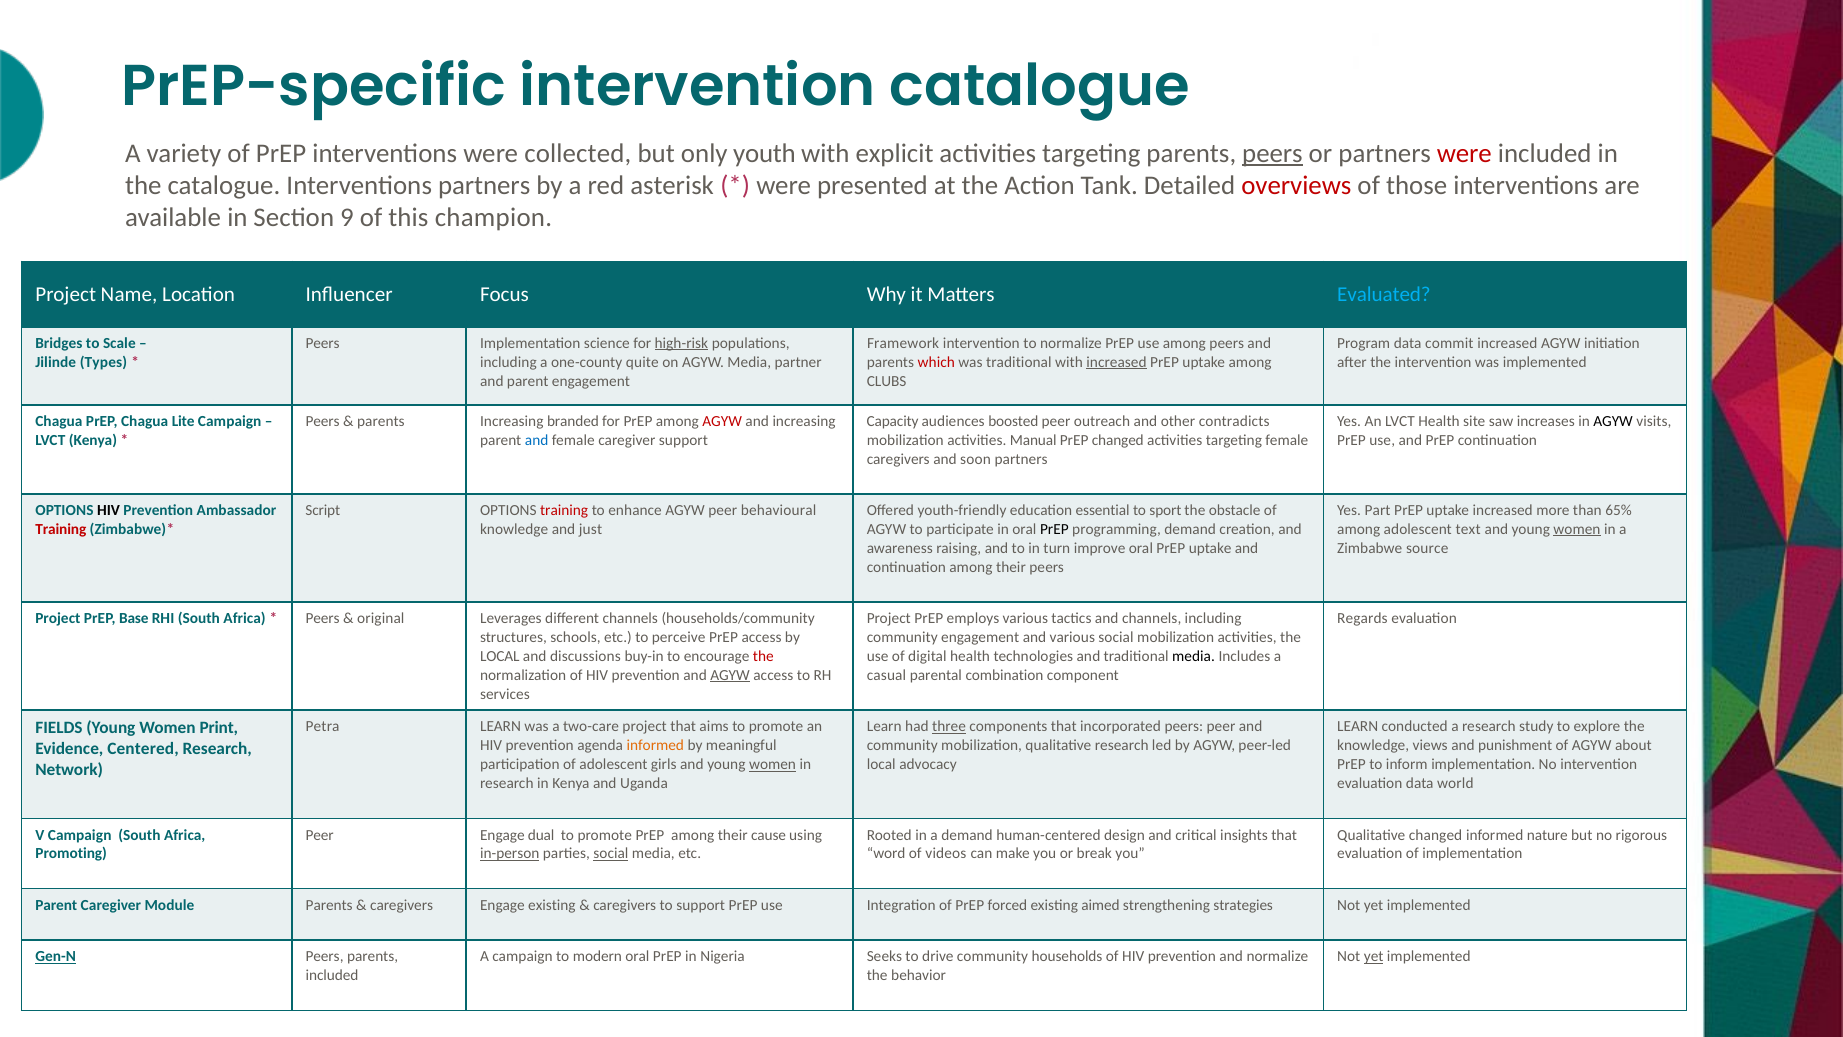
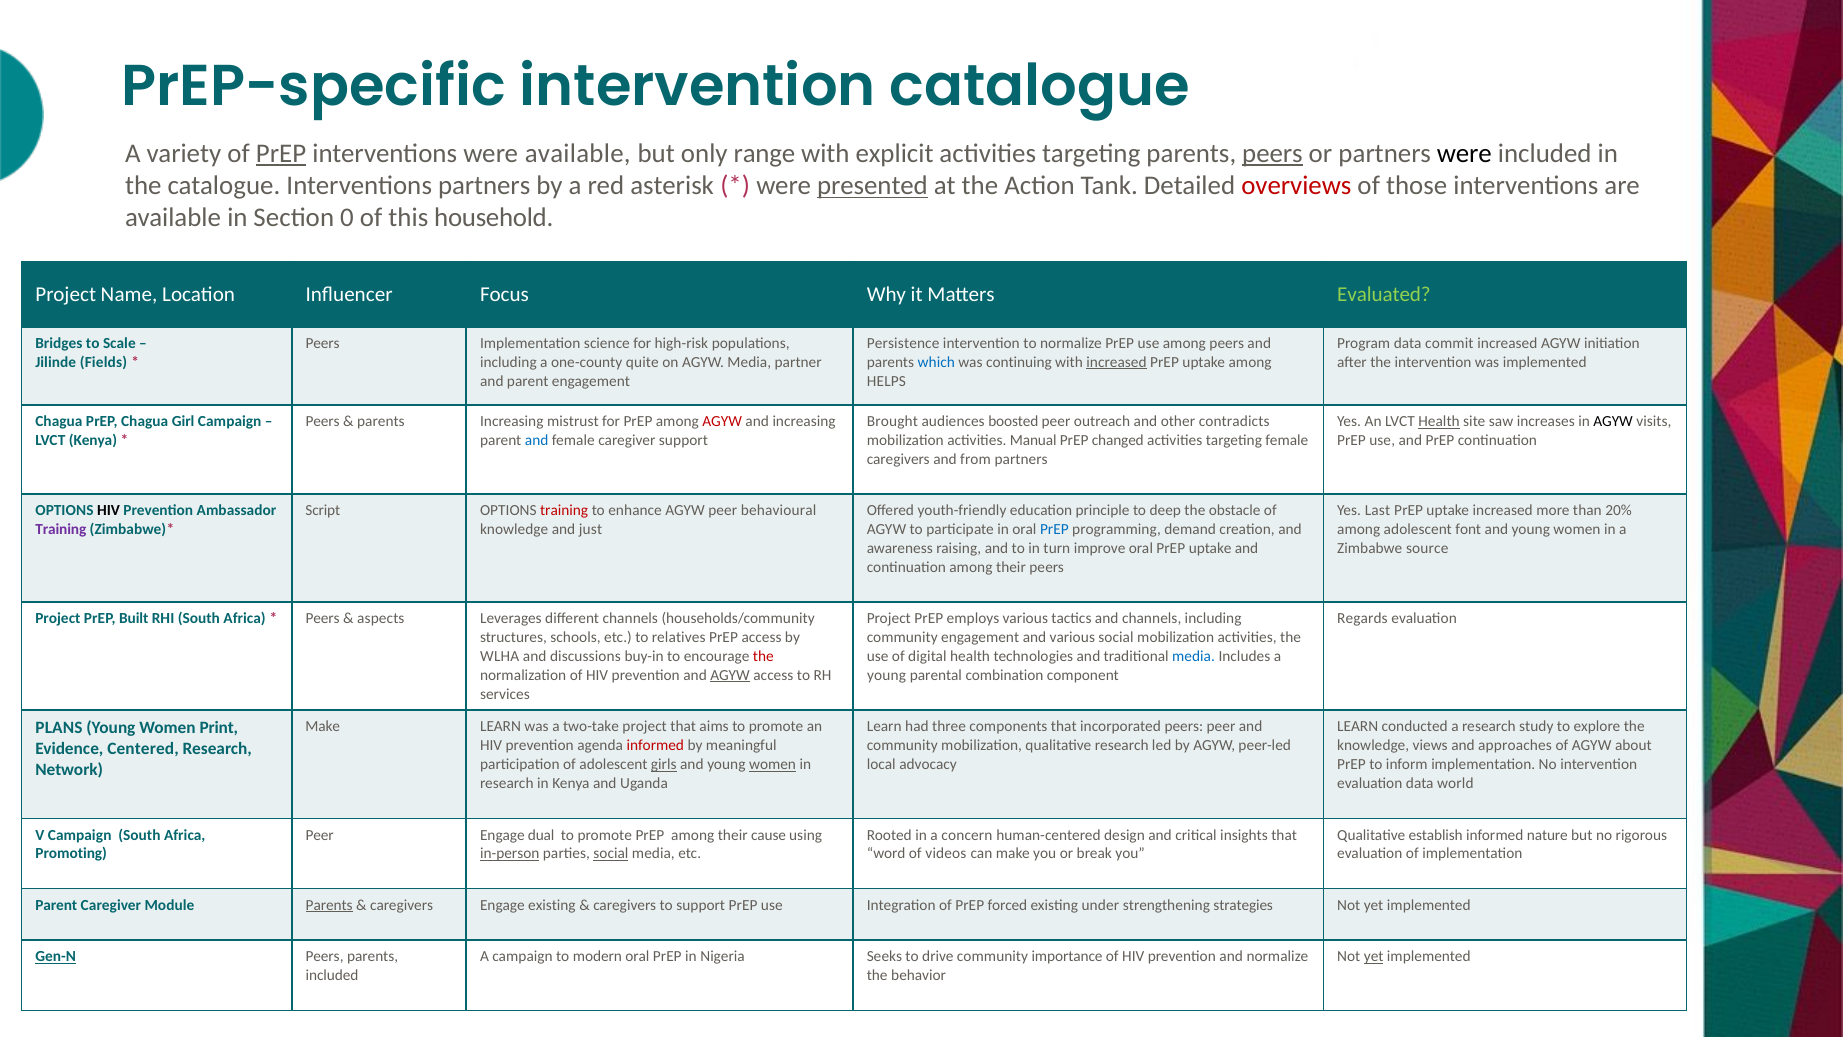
PrEP at (281, 154) underline: none -> present
were collected: collected -> available
youth: youth -> range
were at (1464, 154) colour: red -> black
presented underline: none -> present
9: 9 -> 0
champion: champion -> household
Evaluated colour: light blue -> light green
high-risk underline: present -> none
Framework: Framework -> Persistence
Types: Types -> Fields
which colour: red -> blue
was traditional: traditional -> continuing
CLUBS: CLUBS -> HELPS
Lite: Lite -> Girl
branded: branded -> mistrust
Capacity: Capacity -> Brought
Health at (1439, 422) underline: none -> present
soon: soon -> from
essential: essential -> principle
sport: sport -> deep
Part: Part -> Last
65%: 65% -> 20%
Training at (61, 529) colour: red -> purple
PrEP at (1054, 529) colour: black -> blue
text: text -> font
women at (1577, 529) underline: present -> none
Base: Base -> Built
original: original -> aspects
perceive: perceive -> relatives
LOCAL at (500, 656): LOCAL -> WLHA
media at (1194, 656) colour: black -> blue
casual at (887, 675): casual -> young
Petra at (323, 726): Petra -> Make
two-care: two-care -> two-take
three underline: present -> none
FIELDS: FIELDS -> PLANS
informed at (655, 745) colour: orange -> red
punishment: punishment -> approaches
girls underline: none -> present
a demand: demand -> concern
Qualitative changed: changed -> establish
Parents at (329, 905) underline: none -> present
aimed: aimed -> under
households: households -> importance
